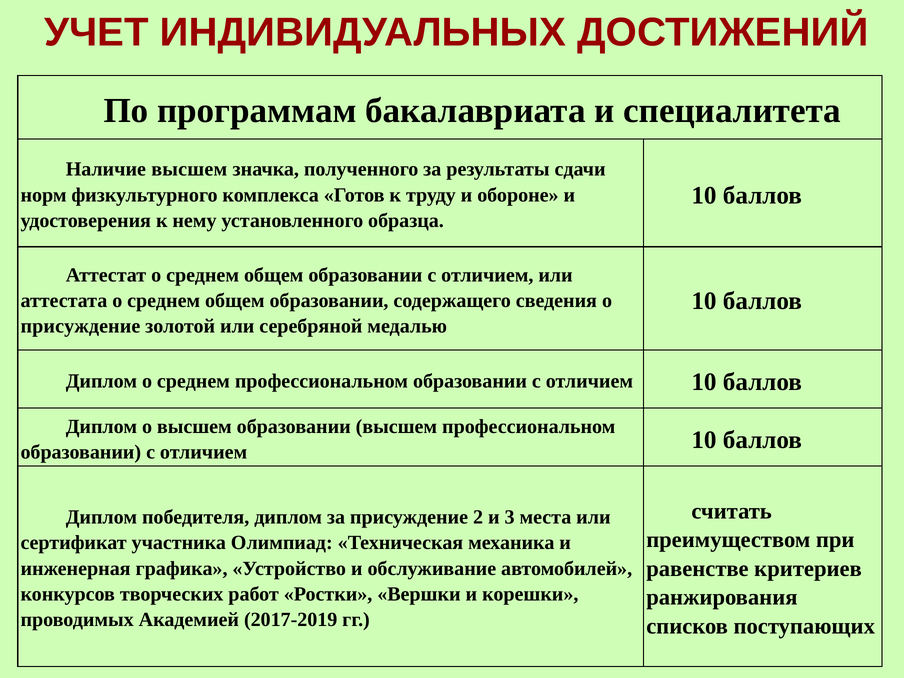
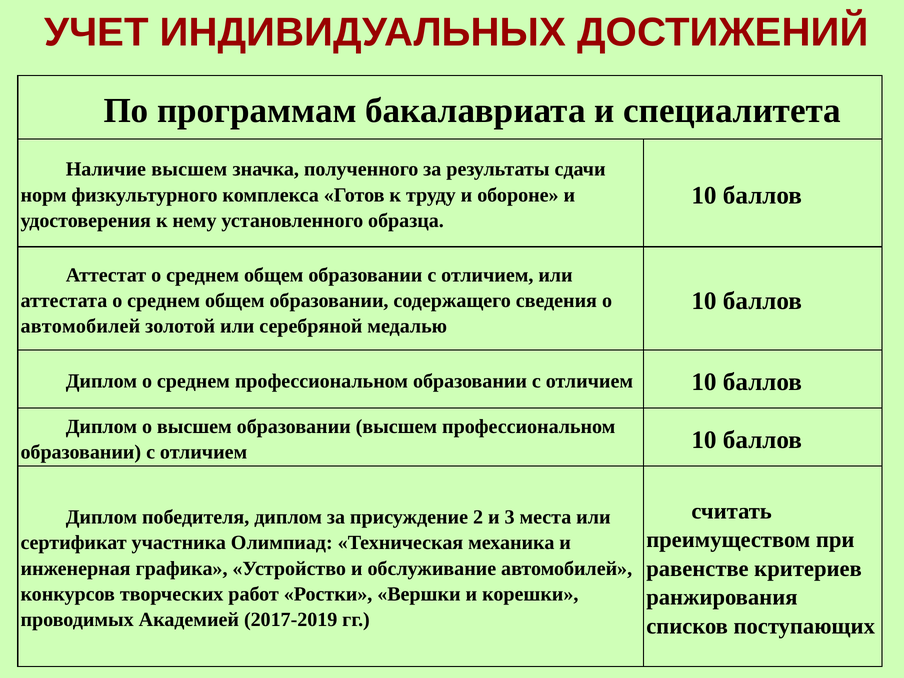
присуждение at (80, 326): присуждение -> автомобилей
